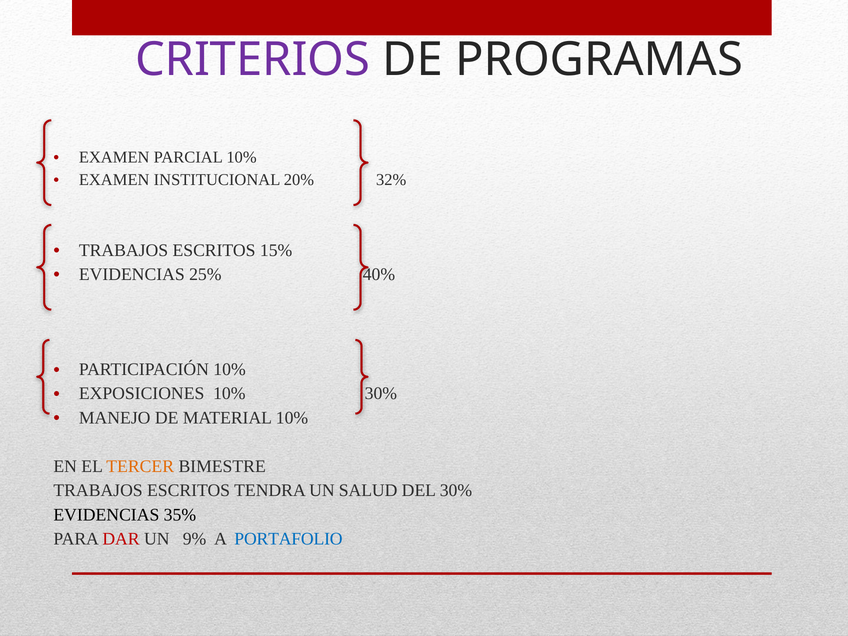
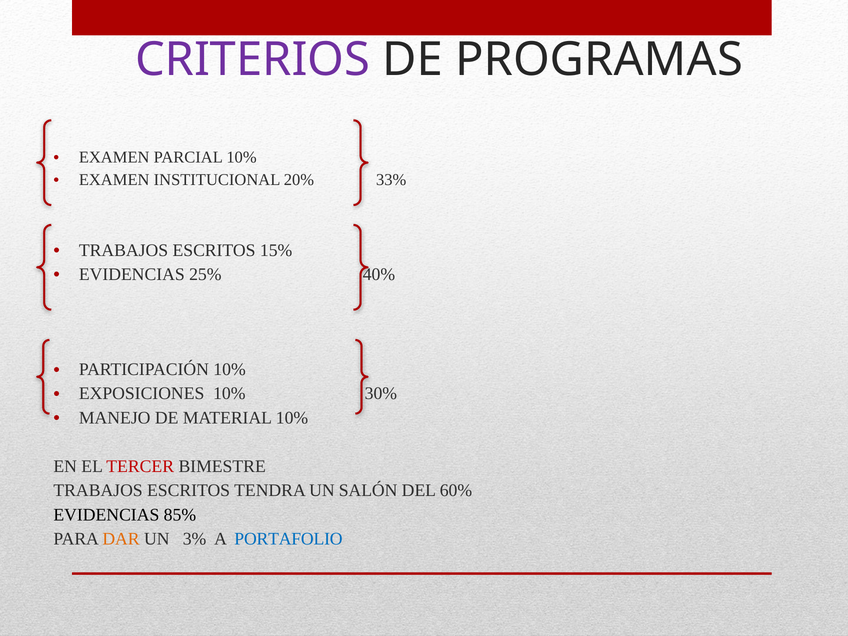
32%: 32% -> 33%
TERCER colour: orange -> red
SALUD: SALUD -> SALÓN
DEL 30%: 30% -> 60%
35%: 35% -> 85%
DAR colour: red -> orange
9%: 9% -> 3%
